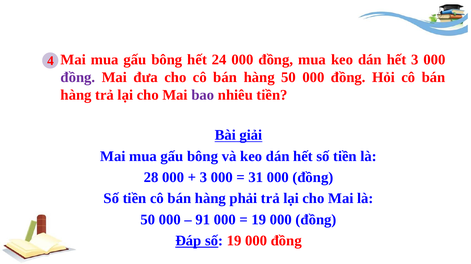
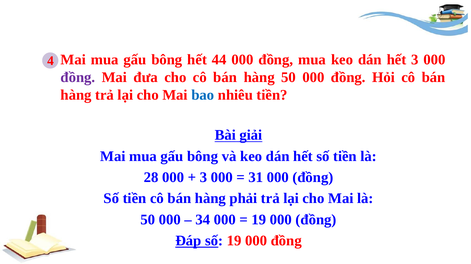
24: 24 -> 44
bao colour: purple -> blue
91: 91 -> 34
